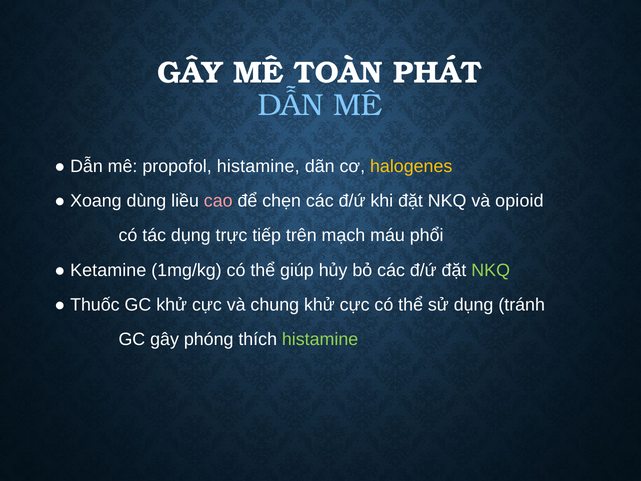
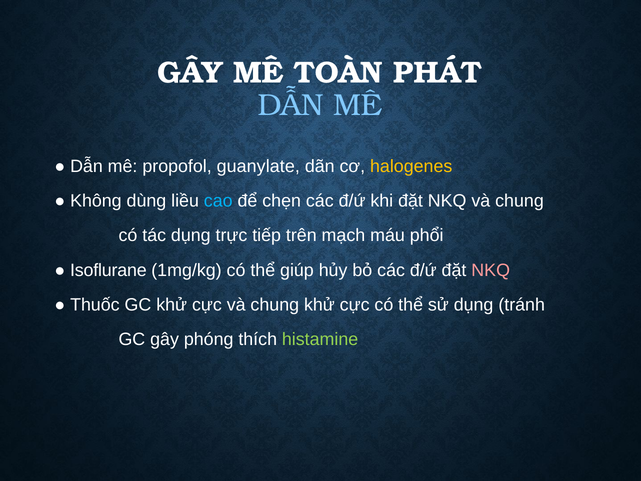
propofol histamine: histamine -> guanylate
Xoang: Xoang -> Không
cao colour: pink -> light blue
NKQ và opioid: opioid -> chung
Ketamine: Ketamine -> Isoflurane
NKQ at (491, 270) colour: light green -> pink
